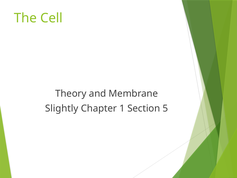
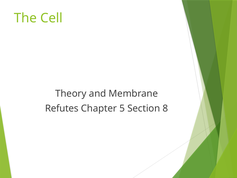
Slightly: Slightly -> Refutes
1: 1 -> 5
5: 5 -> 8
